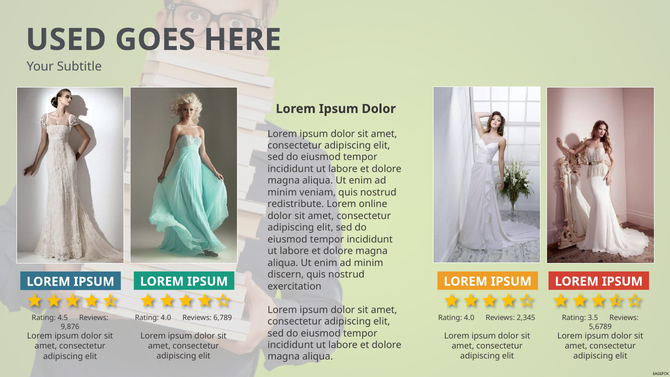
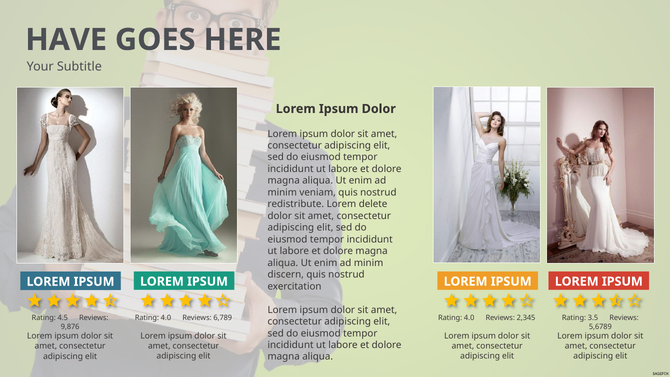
USED: USED -> HAVE
online: online -> delete
